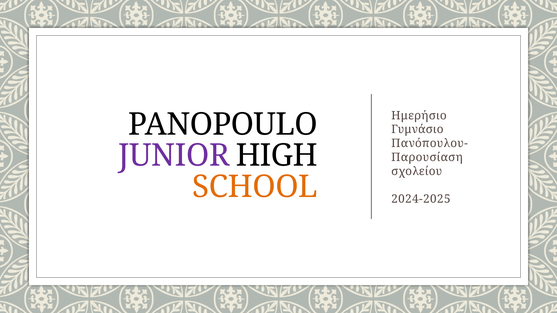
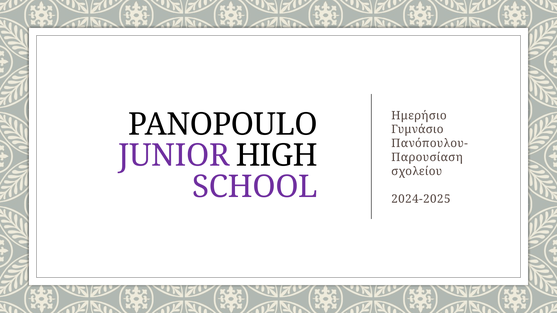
SCHOOL colour: orange -> purple
